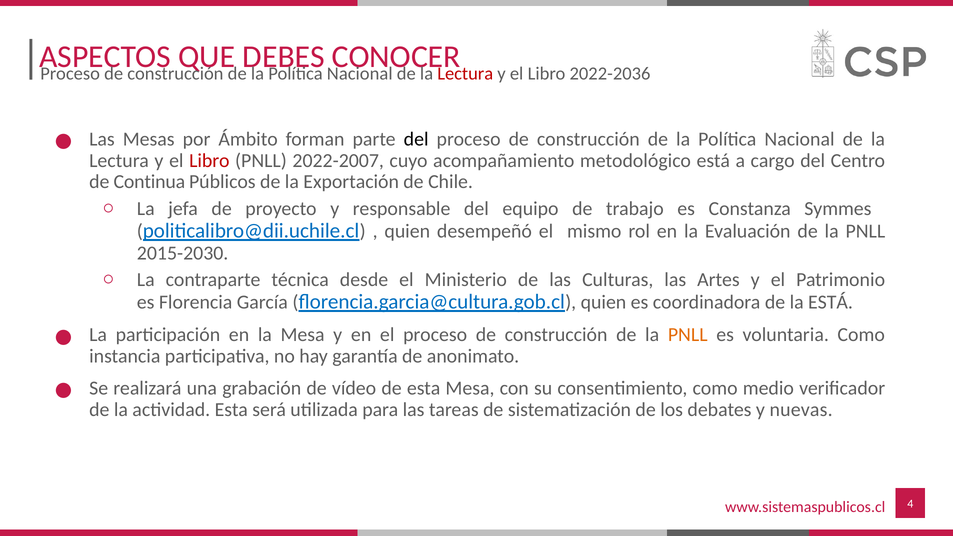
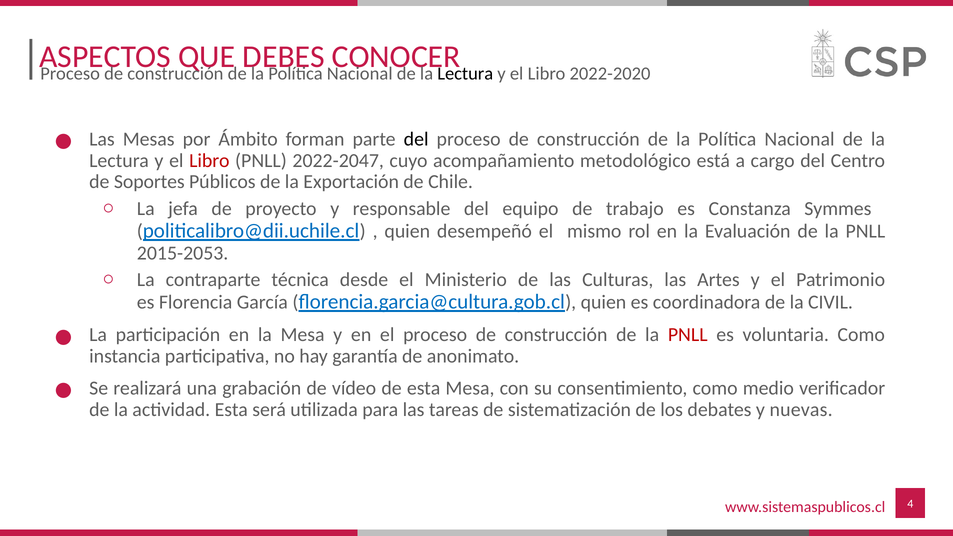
Lectura at (465, 74) colour: red -> black
2022-2036: 2022-2036 -> 2022-2020
2022-2007: 2022-2007 -> 2022-2047
Continua: Continua -> Soportes
2015-2030: 2015-2030 -> 2015-2053
la ESTÁ: ESTÁ -> CIVIL
PNLL at (688, 335) colour: orange -> red
